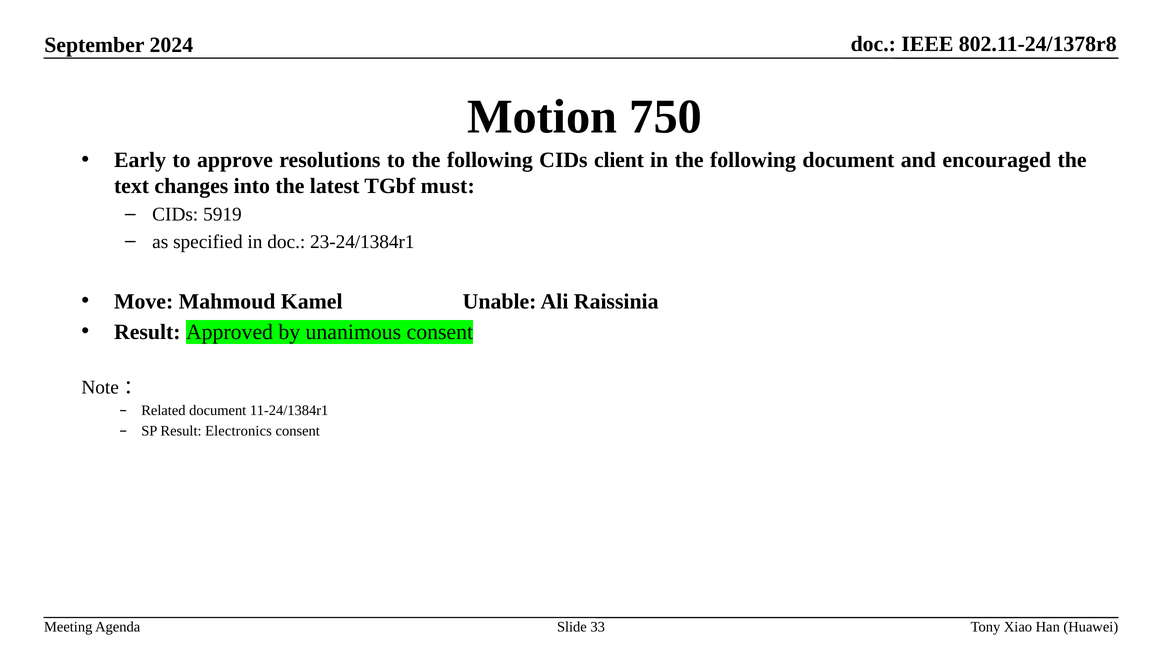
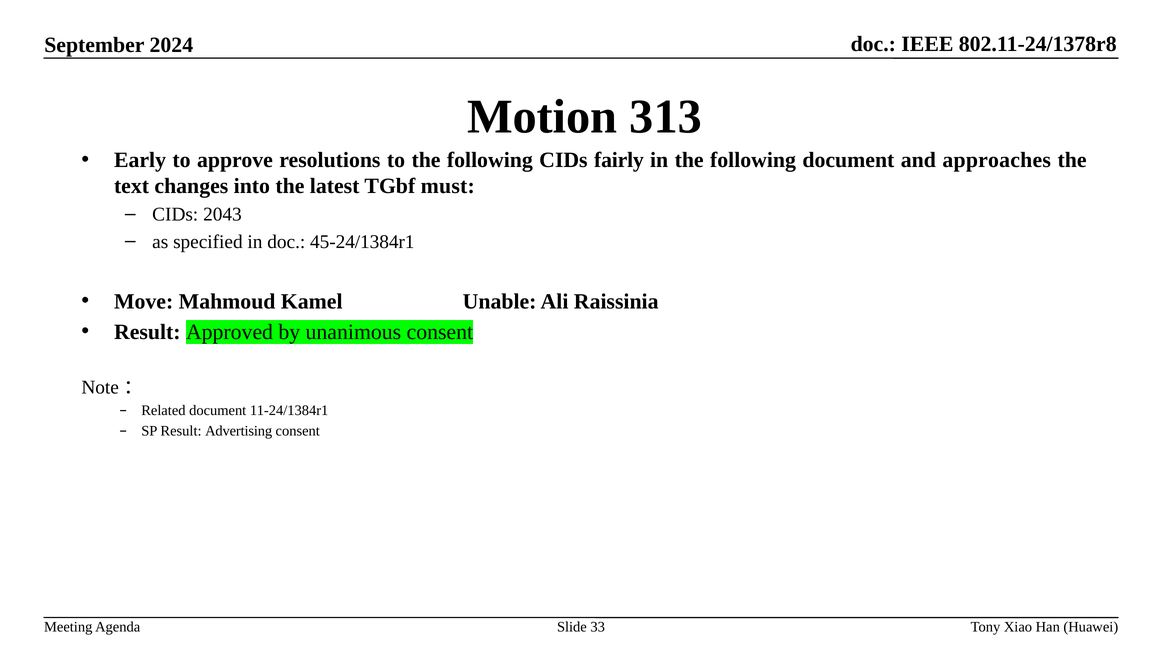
750: 750 -> 313
client: client -> fairly
encouraged: encouraged -> approaches
5919: 5919 -> 2043
23-24/1384r1: 23-24/1384r1 -> 45-24/1384r1
Electronics: Electronics -> Advertising
